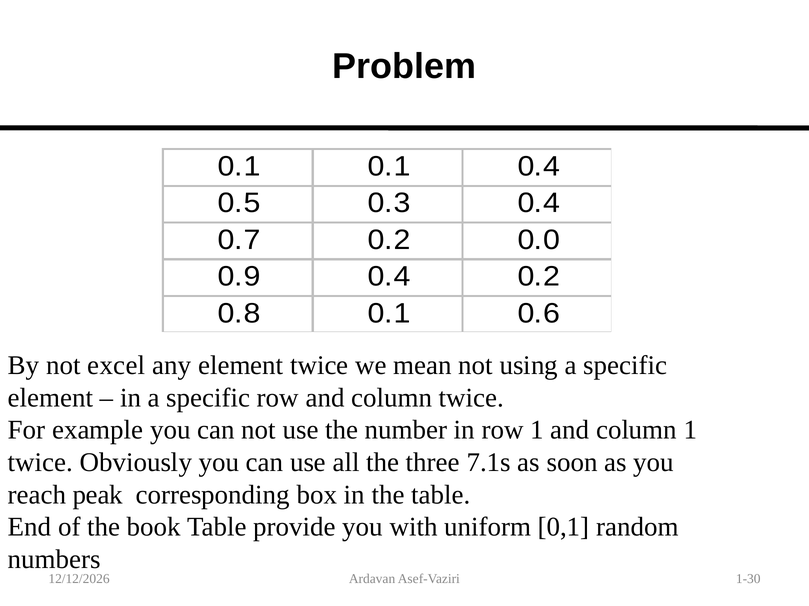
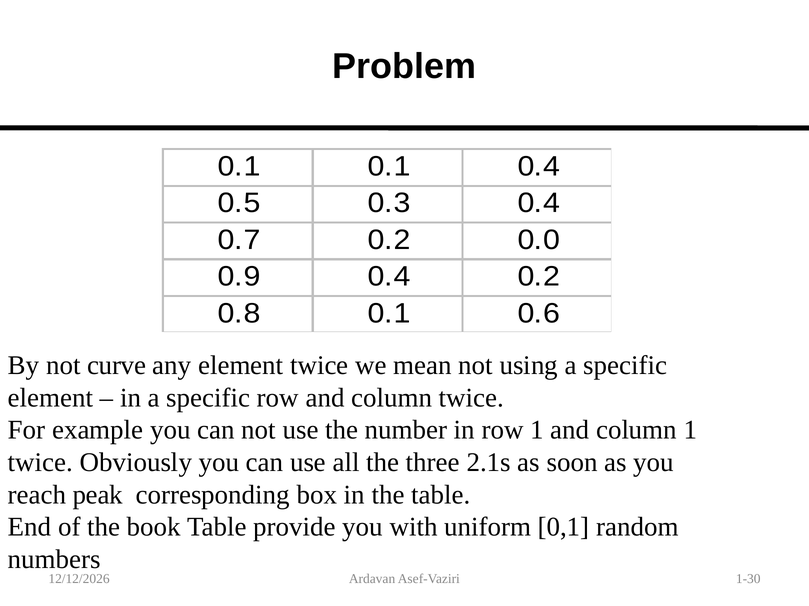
excel: excel -> curve
7.1s: 7.1s -> 2.1s
